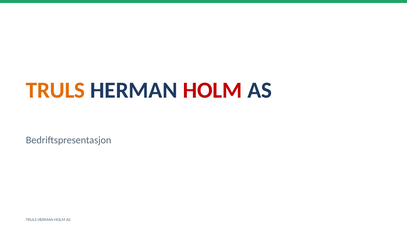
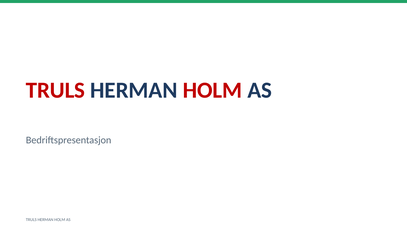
TRULS at (55, 90) colour: orange -> red
